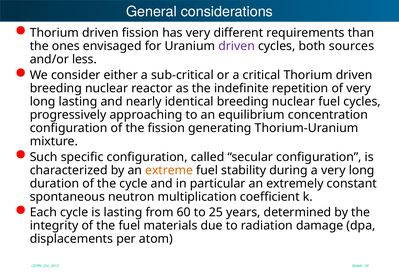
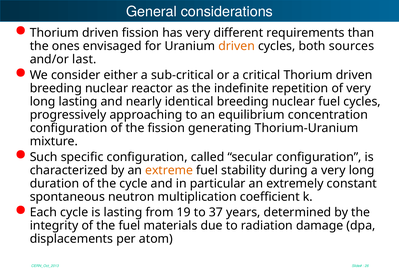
driven at (237, 46) colour: purple -> orange
less: less -> last
60: 60 -> 19
25: 25 -> 37
